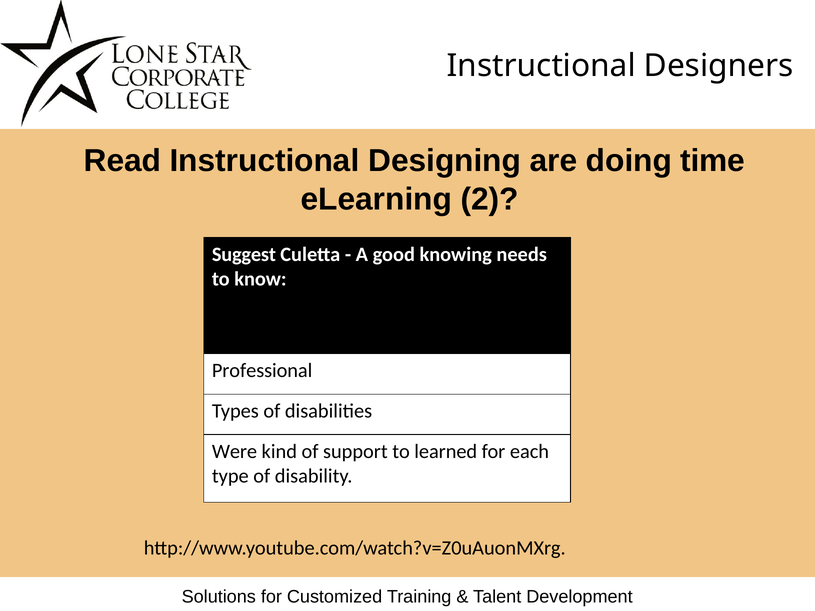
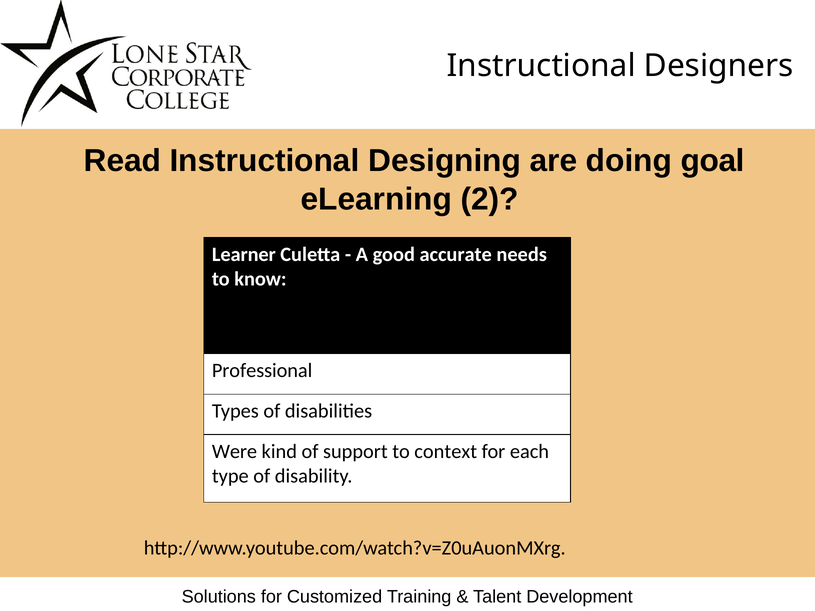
time: time -> goal
Suggest: Suggest -> Learner
knowing: knowing -> accurate
learned: learned -> context
